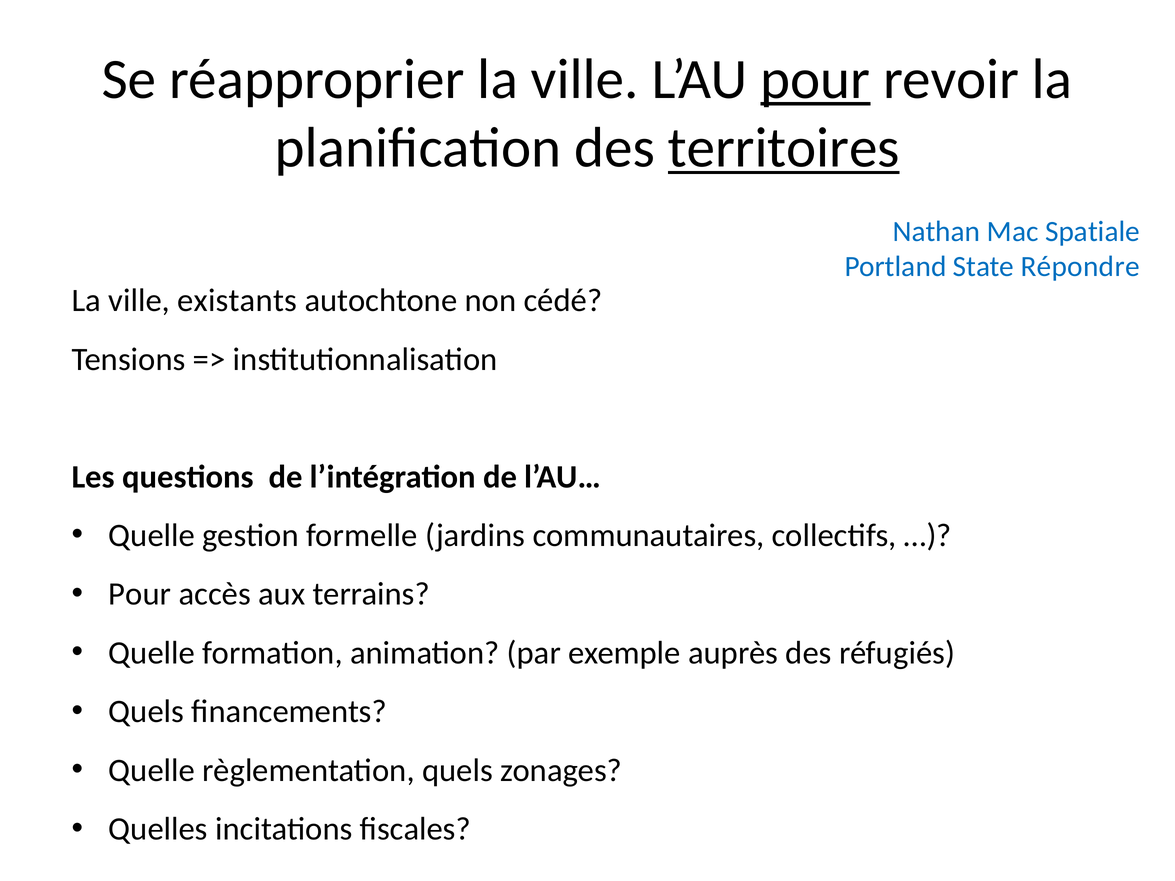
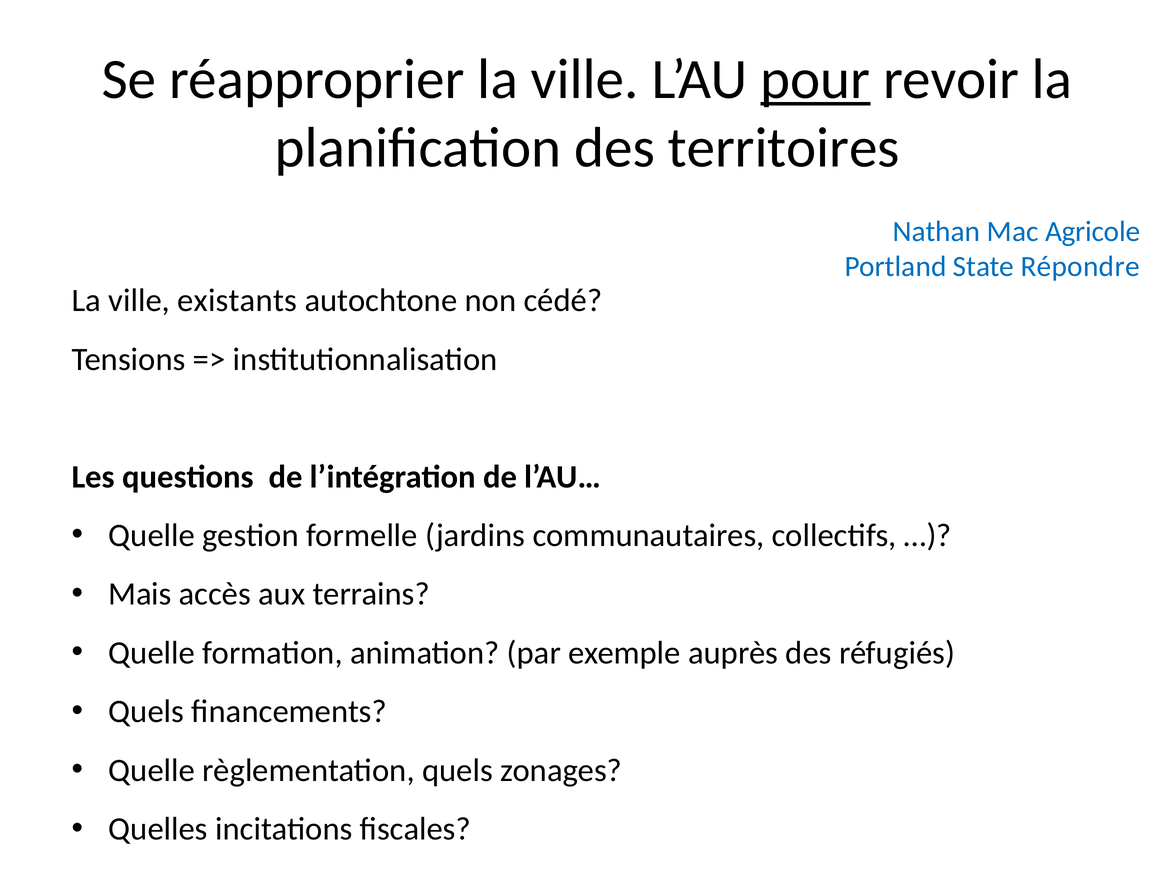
territoires underline: present -> none
Spatiale: Spatiale -> Agricole
Pour at (140, 594): Pour -> Mais
